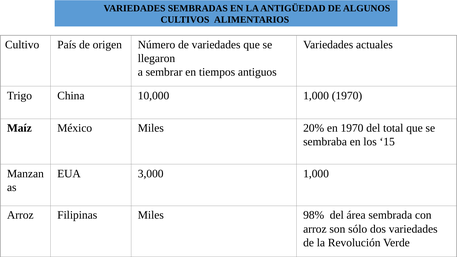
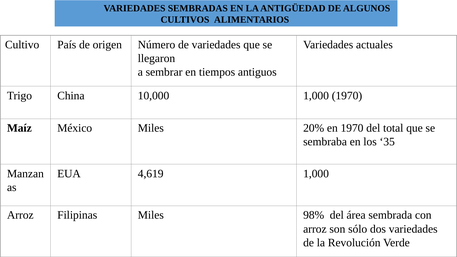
15: 15 -> 35
3,000: 3,000 -> 4,619
